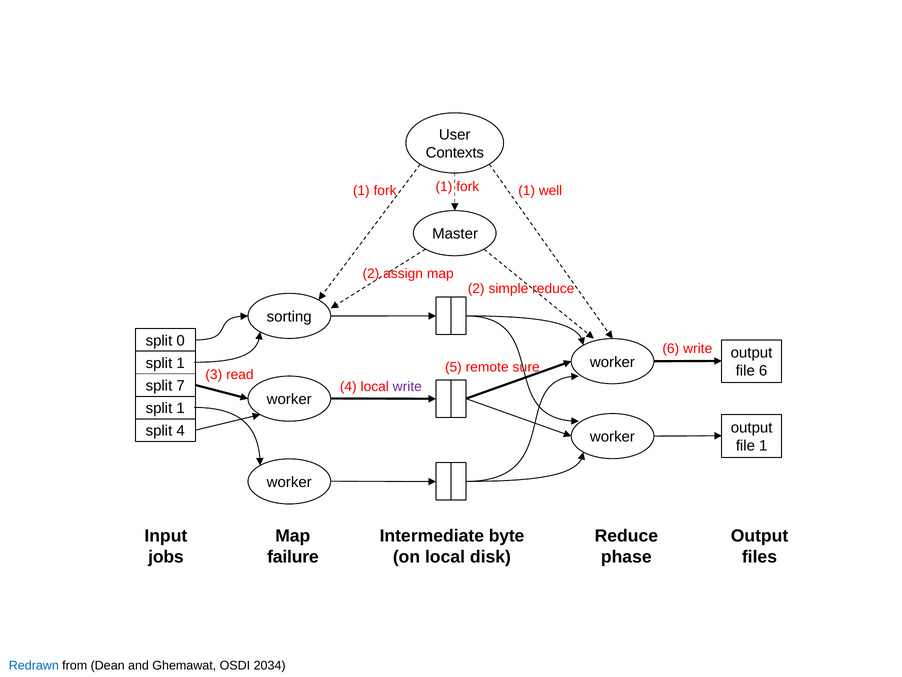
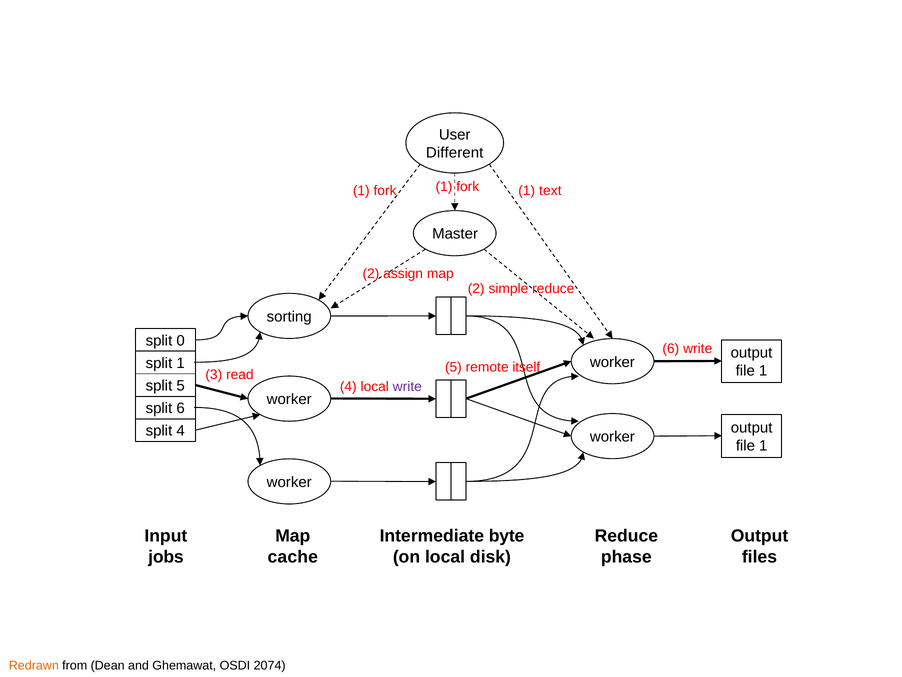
Contexts: Contexts -> Different
well: well -> text
sure: sure -> itself
6 at (763, 371): 6 -> 1
split 7: 7 -> 5
1 at (181, 408): 1 -> 6
failure: failure -> cache
Redrawn colour: blue -> orange
2034: 2034 -> 2074
